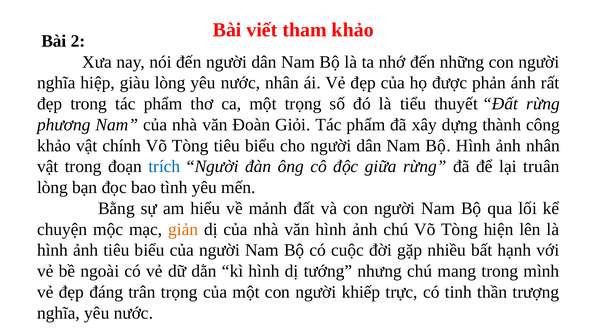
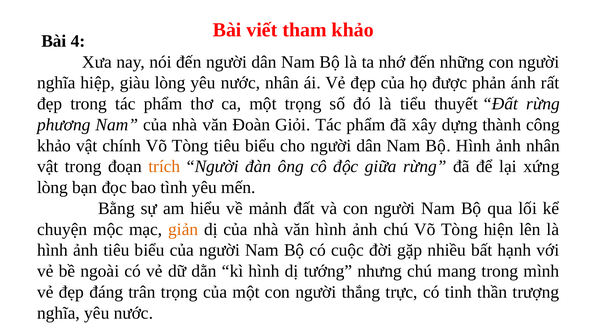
2: 2 -> 4
trích colour: blue -> orange
truân: truân -> xứng
khiếp: khiếp -> thắng
